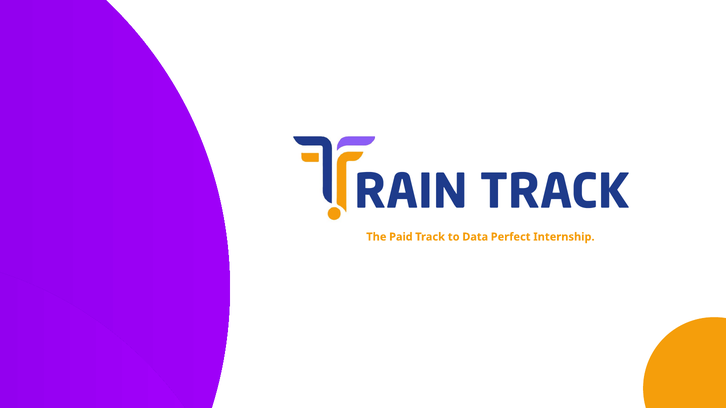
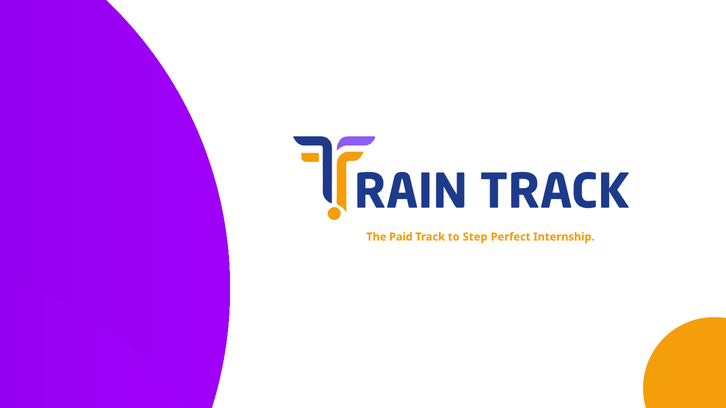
Data: Data -> Step
